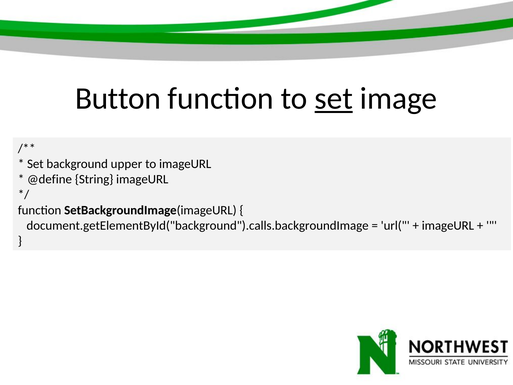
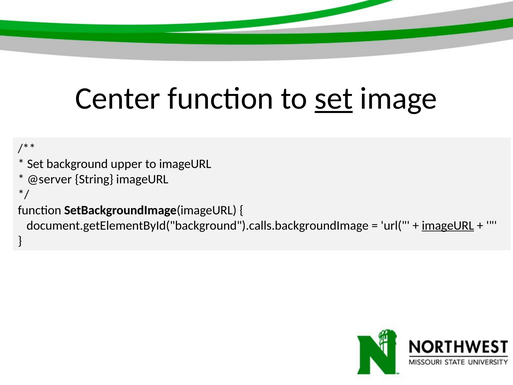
Button: Button -> Center
@define: @define -> @server
imageURL at (448, 225) underline: none -> present
